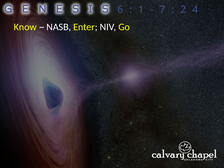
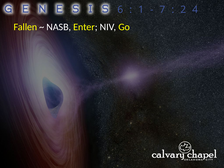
Know: Know -> Fallen
